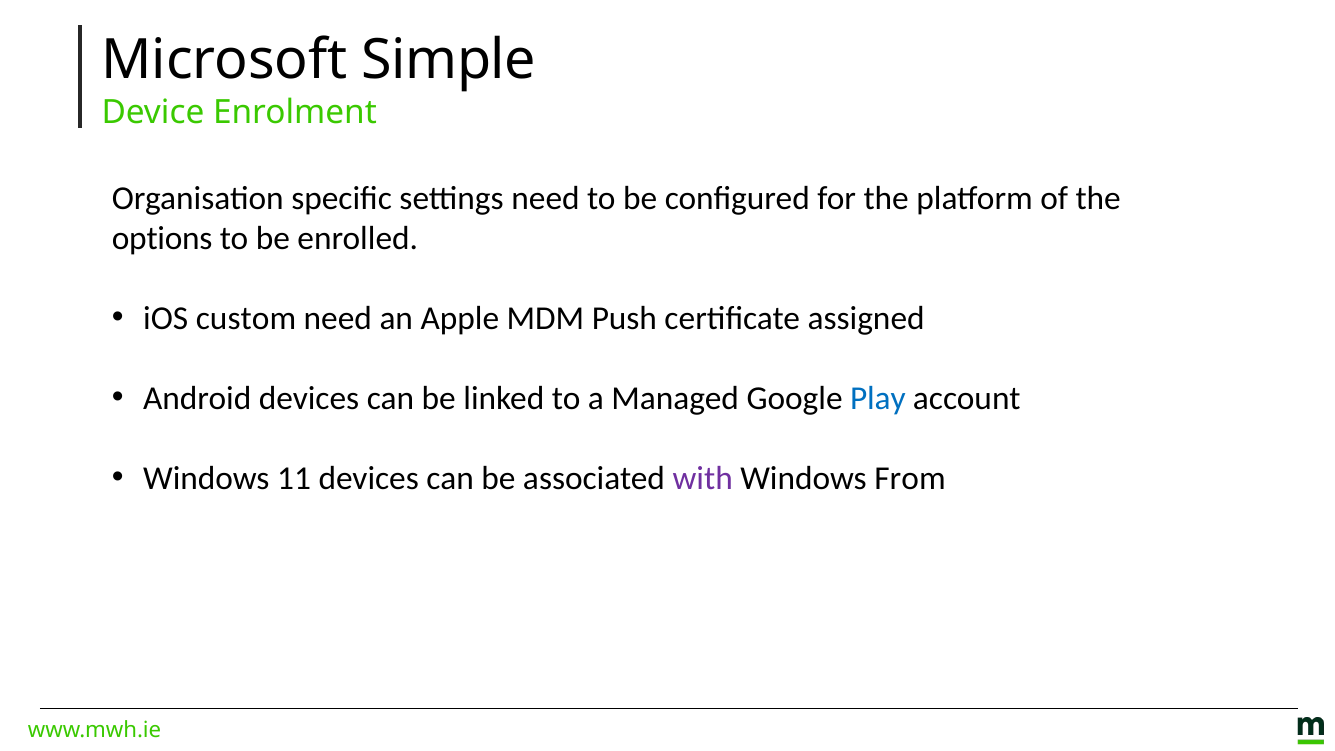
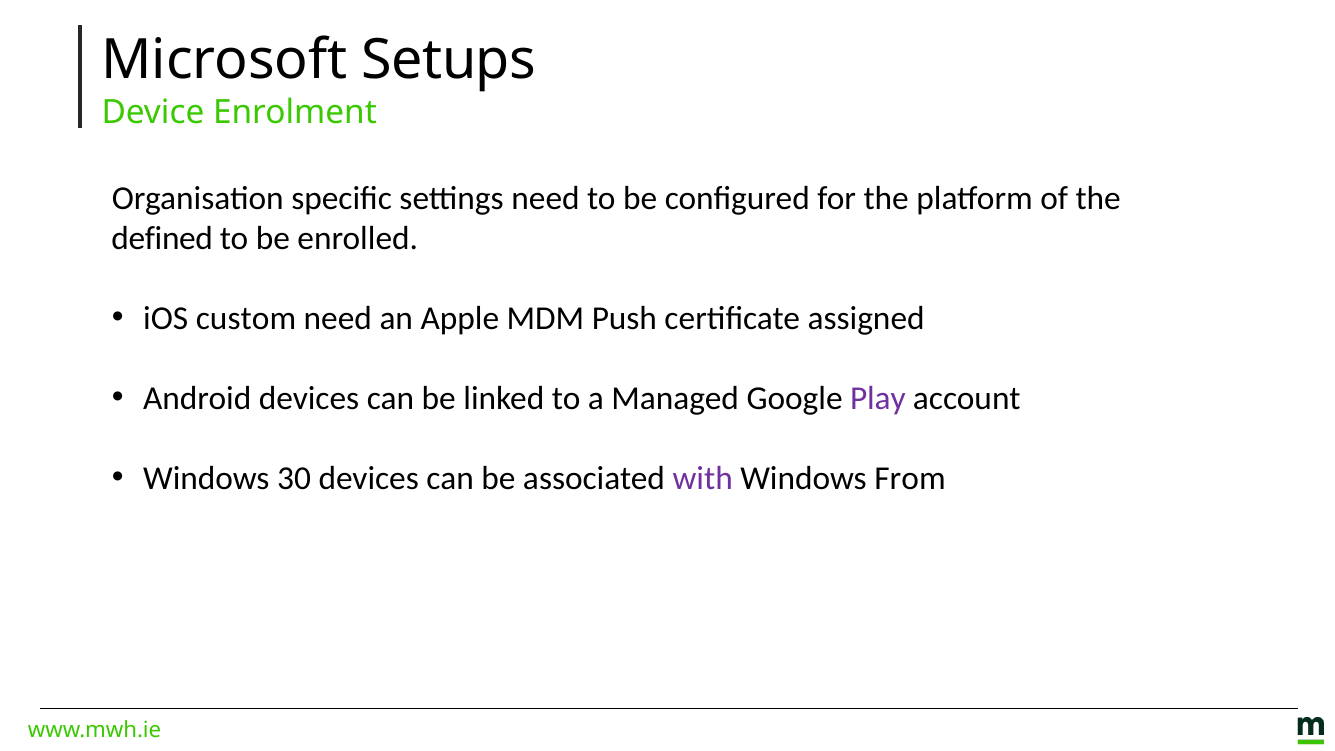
Simple: Simple -> Setups
options: options -> defined
Play colour: blue -> purple
11: 11 -> 30
